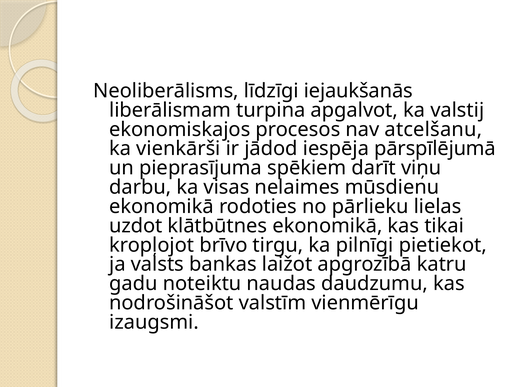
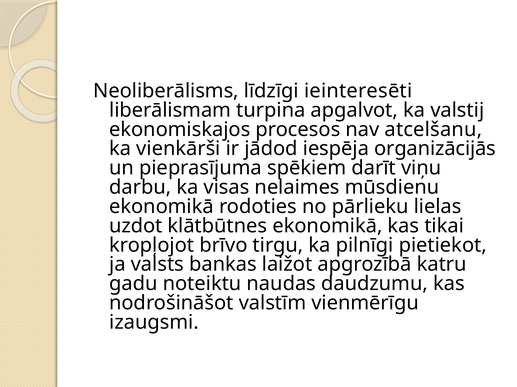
iejaukšanās: iejaukšanās -> ieinteresēti
pārspīlējumā: pārspīlējumā -> organizācijās
